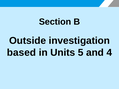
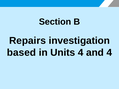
Outside: Outside -> Repairs
Units 5: 5 -> 4
